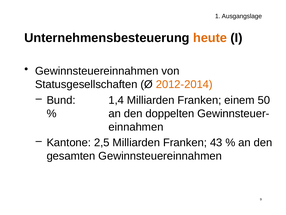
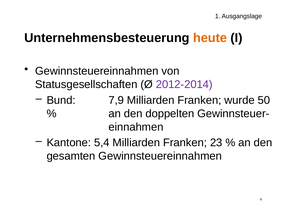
2012-2014 colour: orange -> purple
1,4: 1,4 -> 7,9
einem: einem -> wurde
2,5: 2,5 -> 5,4
43: 43 -> 23
